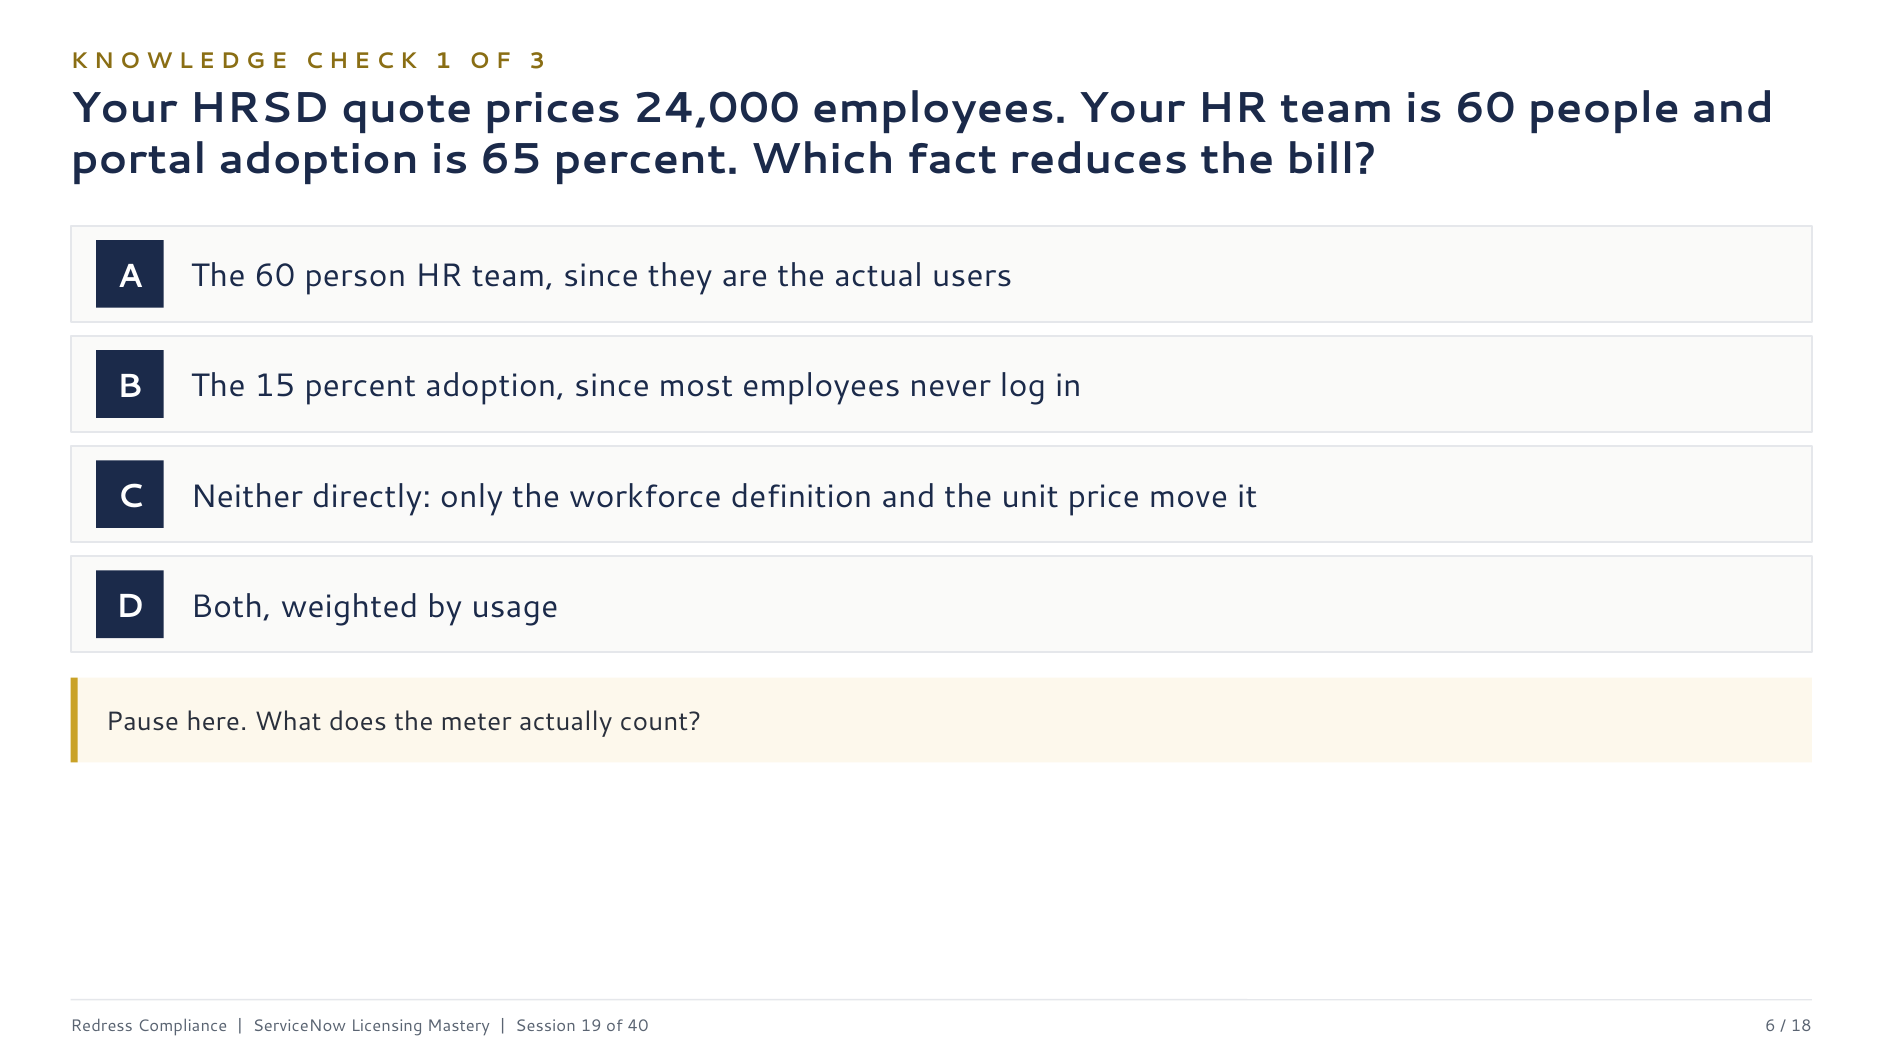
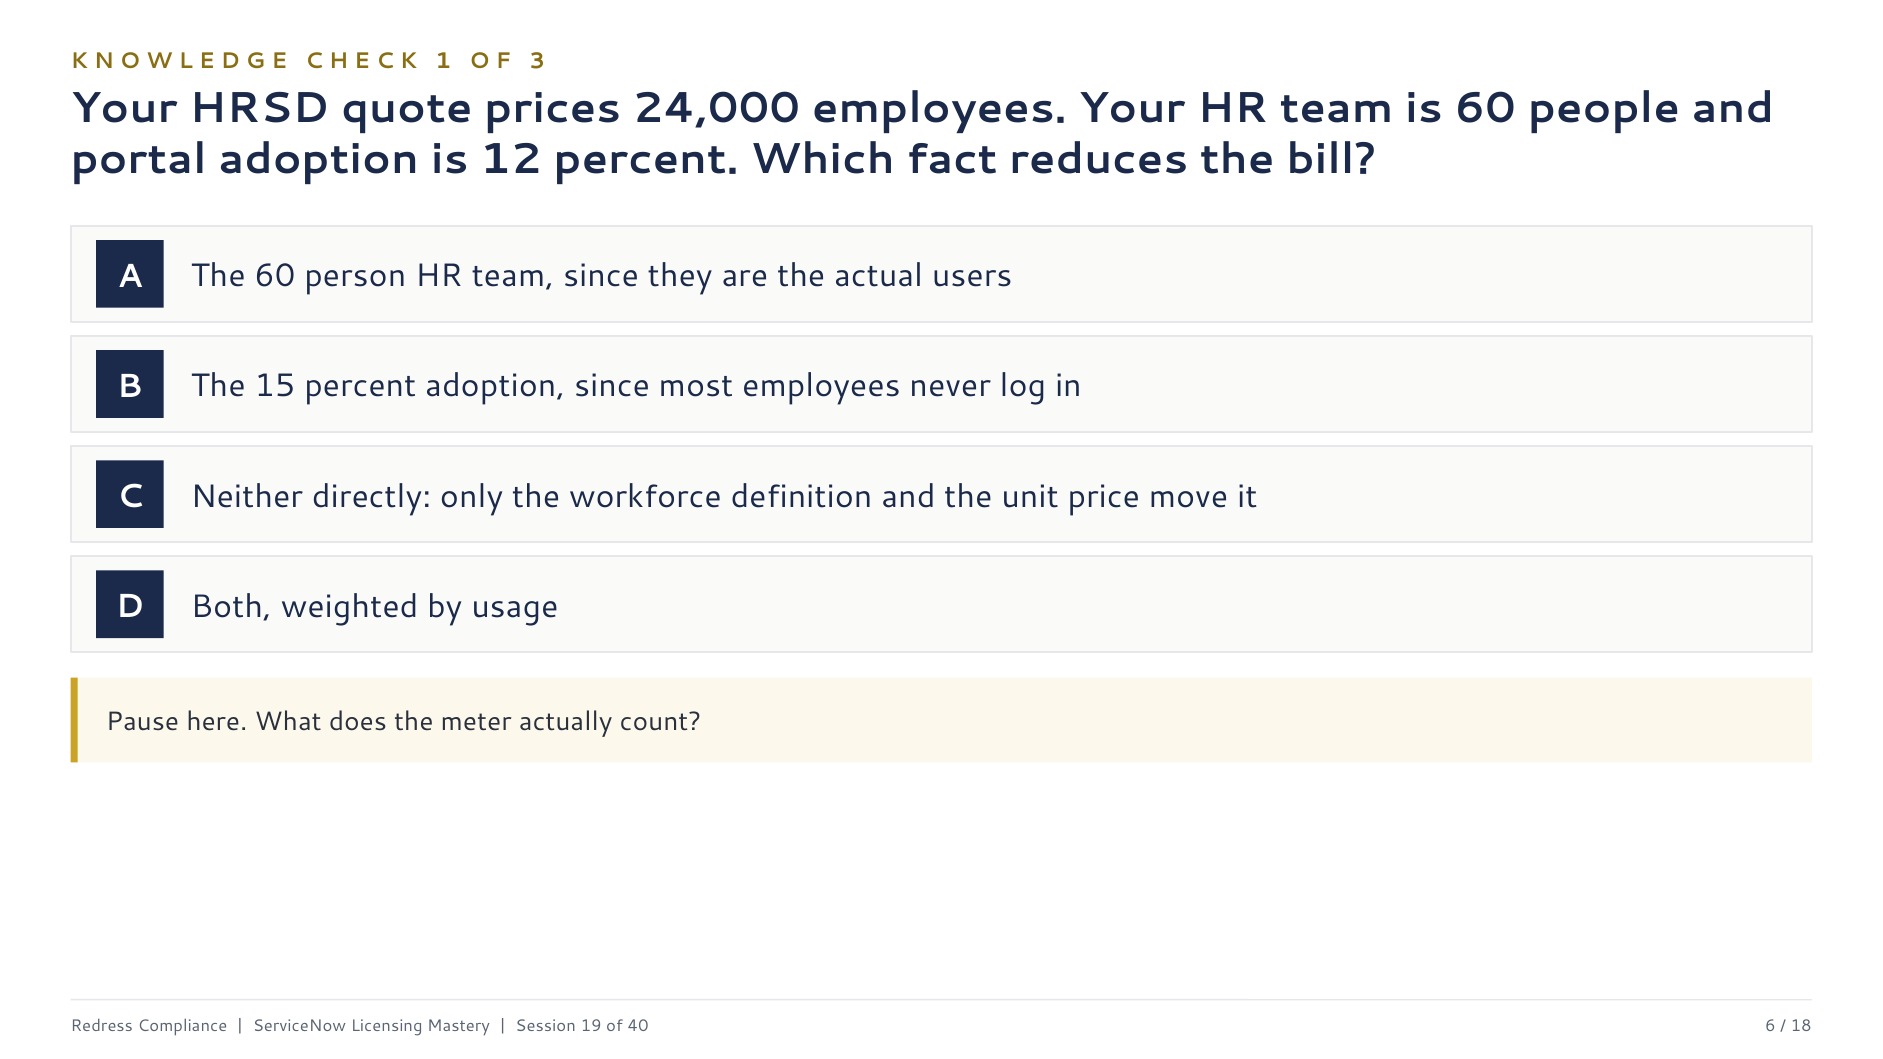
65: 65 -> 12
